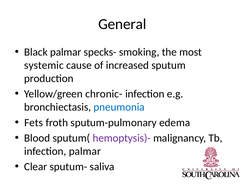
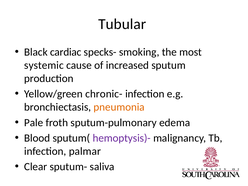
General: General -> Tubular
Black palmar: palmar -> cardiac
pneumonia colour: blue -> orange
Fets: Fets -> Pale
